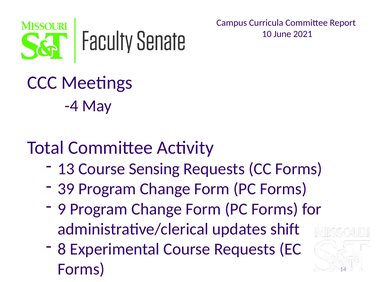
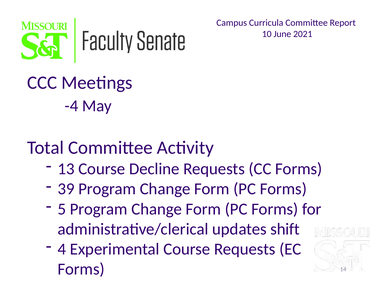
Sensing: Sensing -> Decline
9: 9 -> 5
8: 8 -> 4
